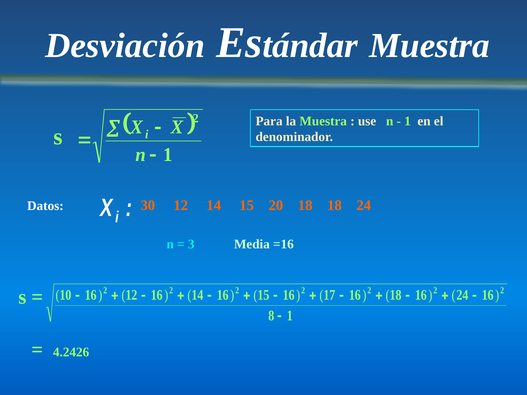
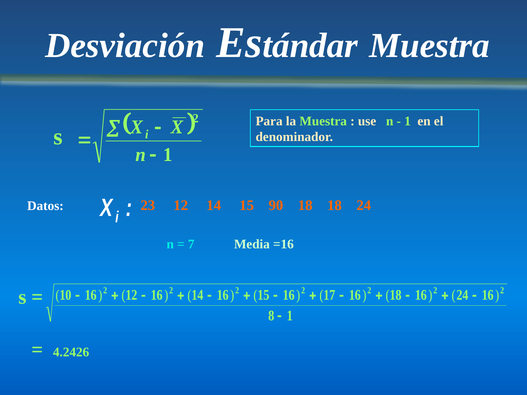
30: 30 -> 23
20: 20 -> 90
3: 3 -> 7
